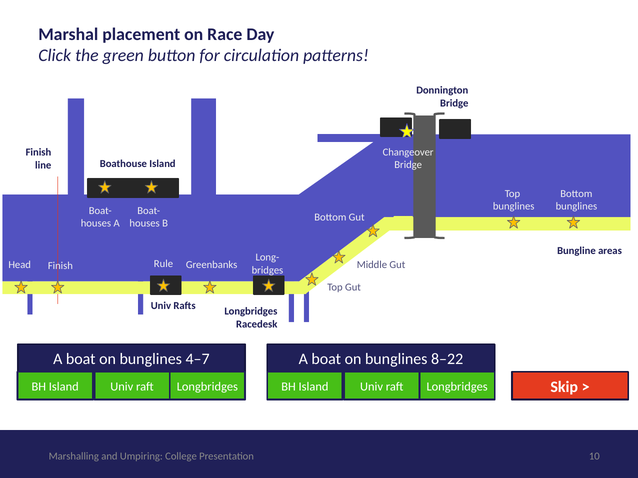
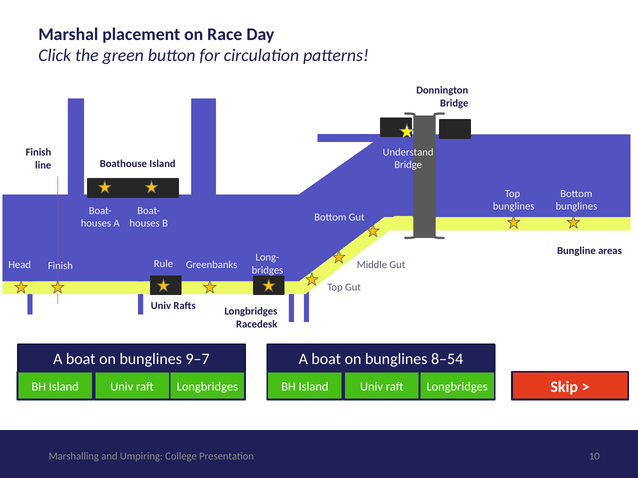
Changeover: Changeover -> Understand
4–7: 4–7 -> 9–7
8–22: 8–22 -> 8–54
